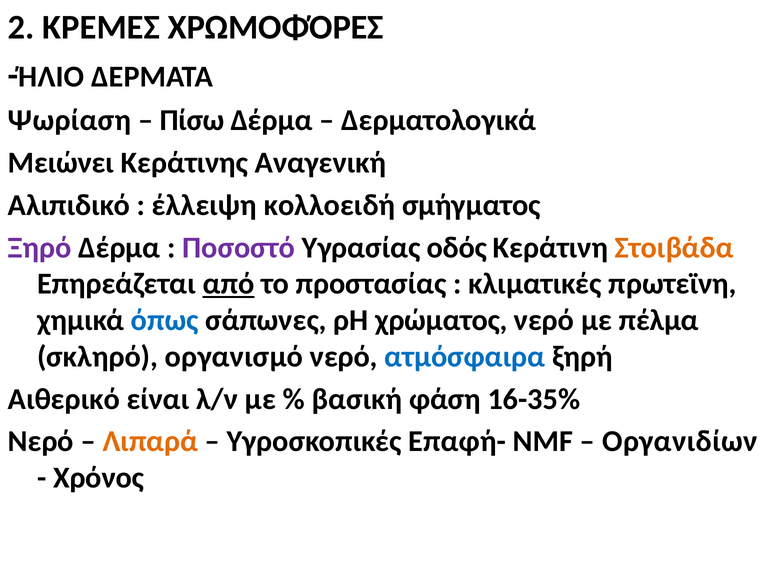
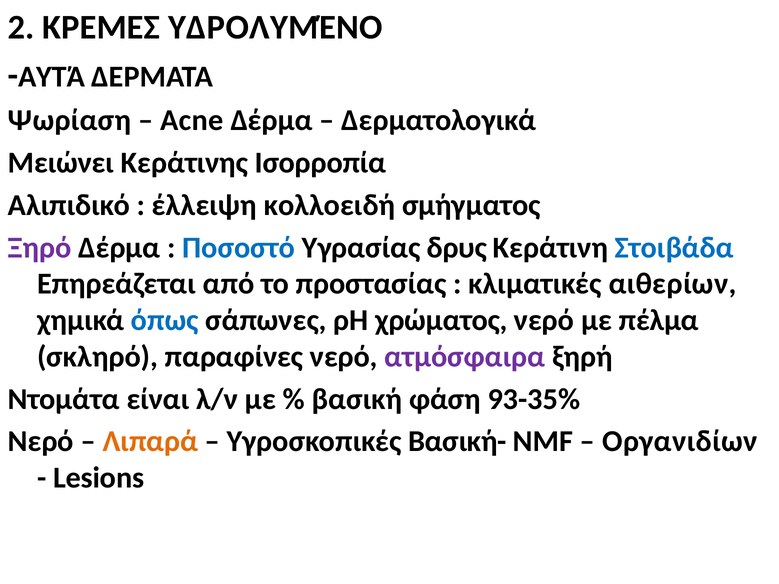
ΧΡΩΜΟΦΌΡΕΣ: ΧΡΩΜΟΦΌΡΕΣ -> ΥΔΡΟΛΥΜΈΝΟ
ΉΛΙΟ: ΉΛΙΟ -> ΑΥΤΆ
Πίσω: Πίσω -> Acne
Αναγενική: Αναγενική -> Ισορροπία
Ποσοστό colour: purple -> blue
οδός: οδός -> δρυς
Στοιβάδα colour: orange -> blue
από underline: present -> none
πρωτεϊνη: πρωτεϊνη -> αιθερίων
οργανισμό: οργανισμό -> παραφίνες
ατμόσφαιρα colour: blue -> purple
Αιθερικό: Αιθερικό -> Ντομάτα
16-35%: 16-35% -> 93-35%
Επαφή-: Επαφή- -> Βασική-
Χρόνος: Χρόνος -> Lesions
